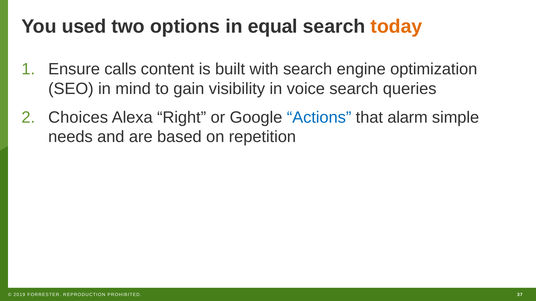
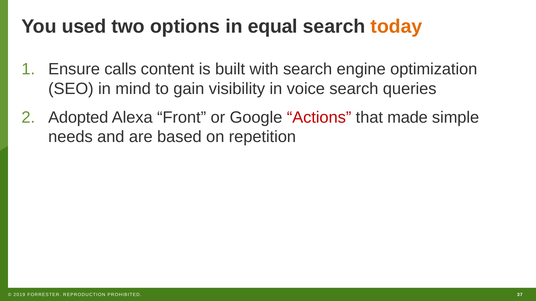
Choices: Choices -> Adopted
Right: Right -> Front
Actions colour: blue -> red
alarm: alarm -> made
